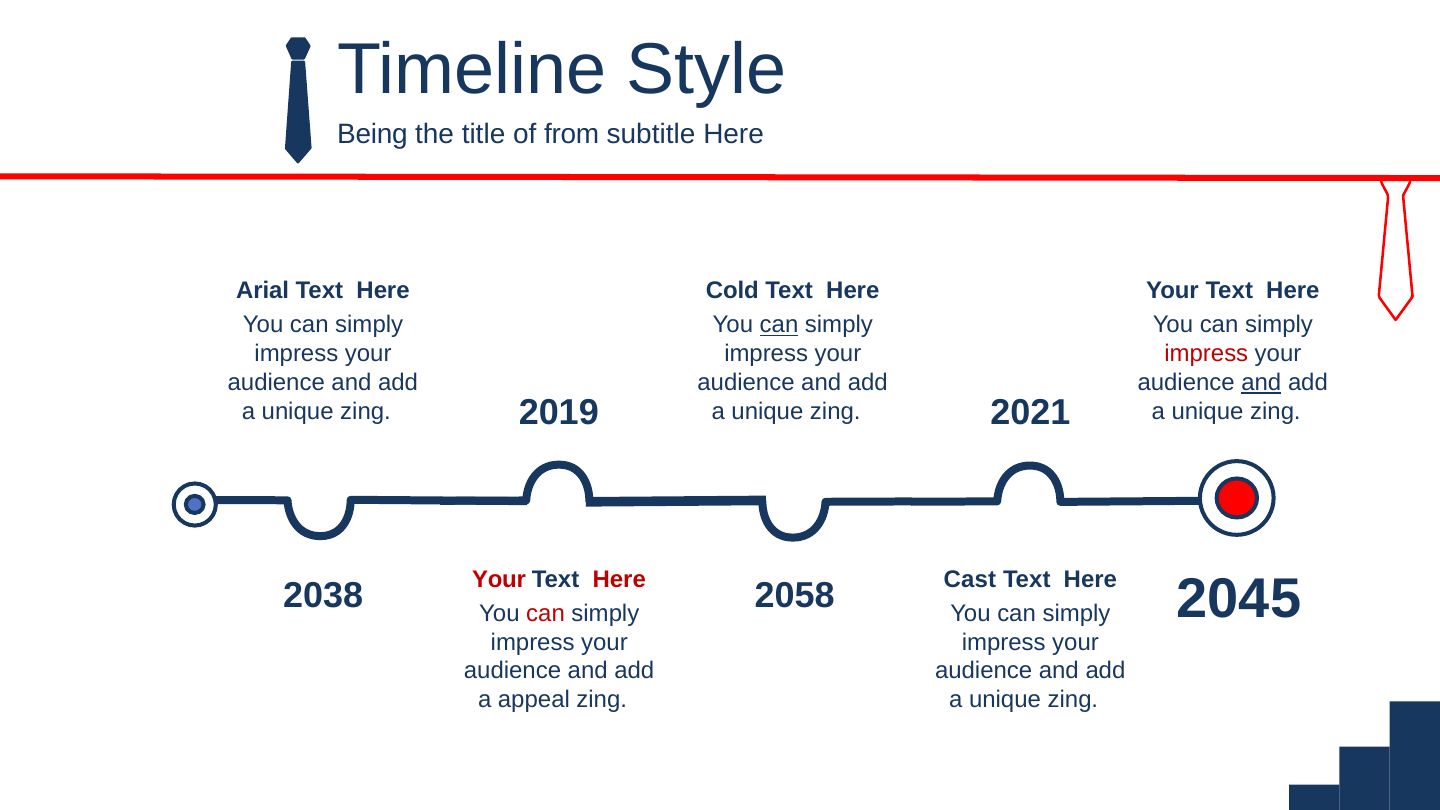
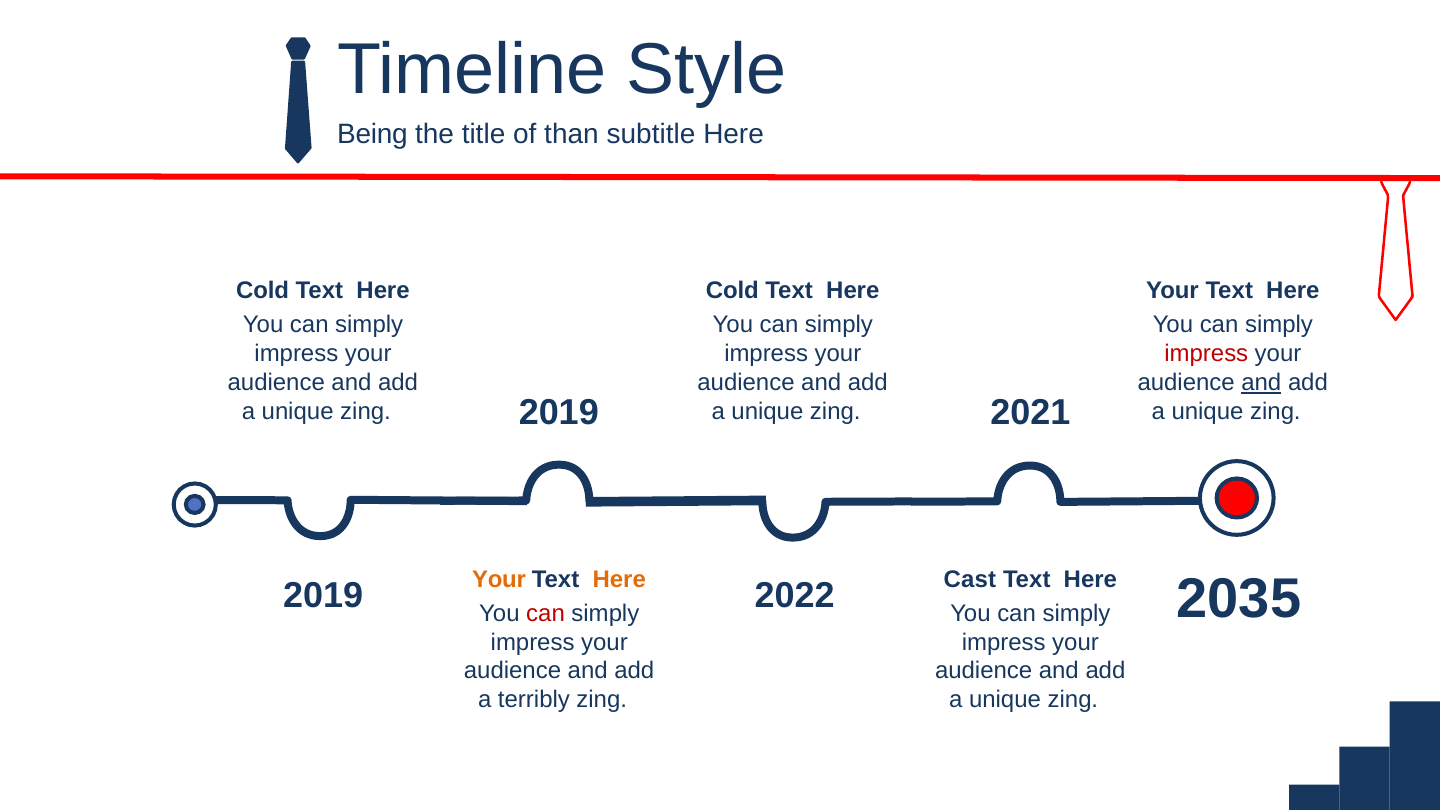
from: from -> than
Arial at (263, 291): Arial -> Cold
can at (779, 325) underline: present -> none
Your at (499, 579) colour: red -> orange
Here at (619, 579) colour: red -> orange
2045: 2045 -> 2035
2038 at (323, 595): 2038 -> 2019
2058: 2058 -> 2022
appeal: appeal -> terribly
